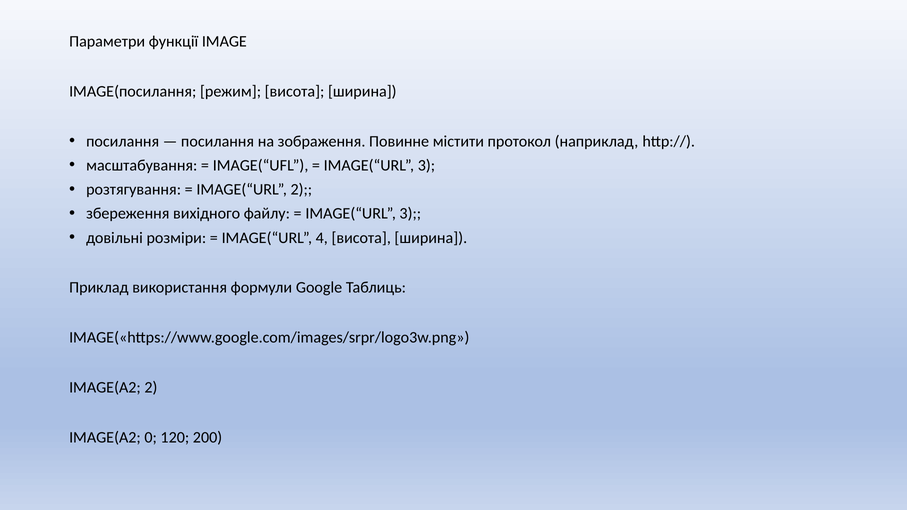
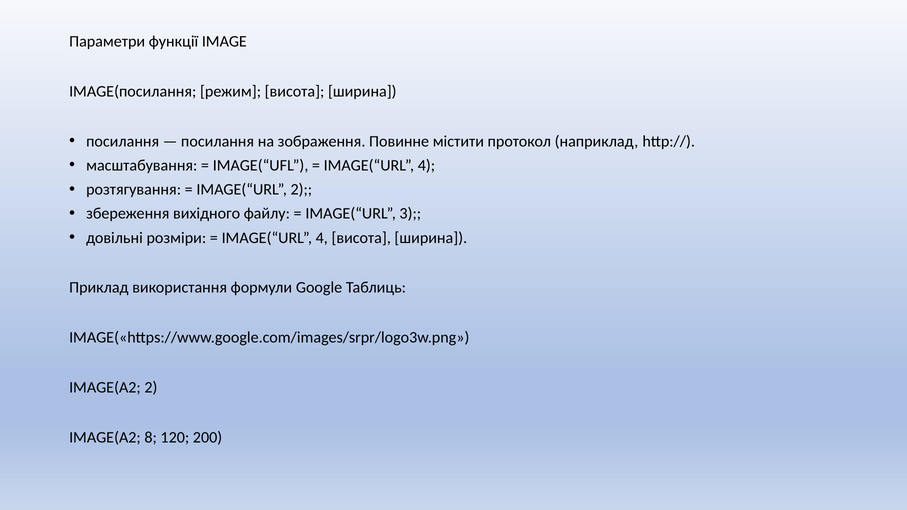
3 at (426, 166): 3 -> 4
0: 0 -> 8
